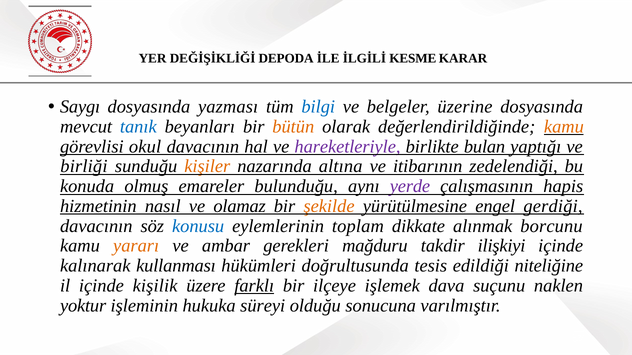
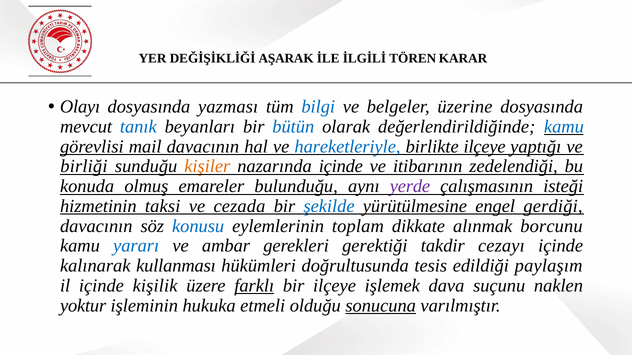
DEPODA: DEPODA -> AŞARAK
KESME: KESME -> TÖREN
Saygı: Saygı -> Olayı
bütün colour: orange -> blue
kamu at (564, 127) colour: orange -> blue
okul: okul -> mail
hareketleriyle colour: purple -> blue
birlikte bulan: bulan -> ilçeye
nazarında altına: altına -> içinde
hapis: hapis -> isteği
nasıl: nasıl -> taksi
olamaz: olamaz -> cezada
şekilde colour: orange -> blue
yararı colour: orange -> blue
mağduru: mağduru -> gerektiği
ilişkiyi: ilişkiyi -> cezayı
niteliğine: niteliğine -> paylaşım
süreyi: süreyi -> etmeli
sonucuna underline: none -> present
